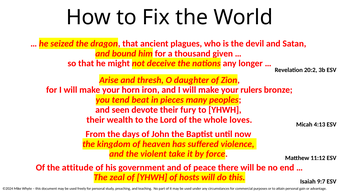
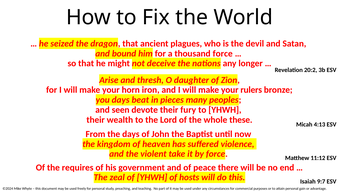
given at (223, 53): given -> force
you tend: tend -> days
loves: loves -> these
attitude: attitude -> requires
